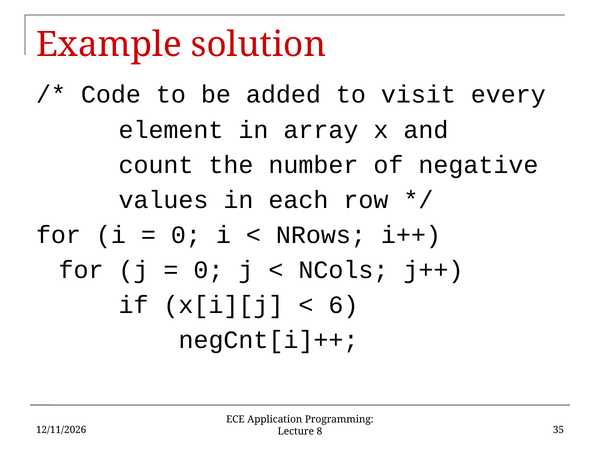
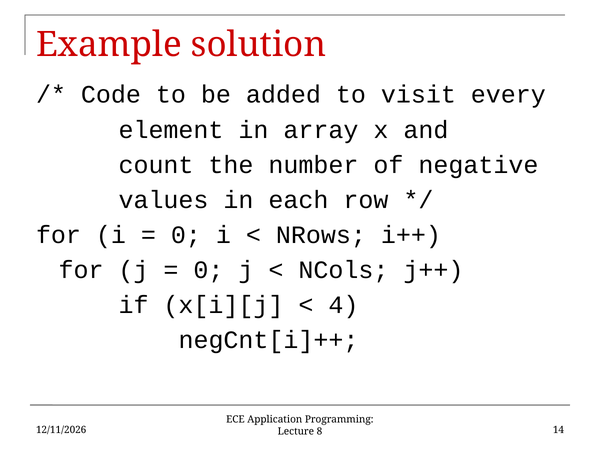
6: 6 -> 4
35: 35 -> 14
